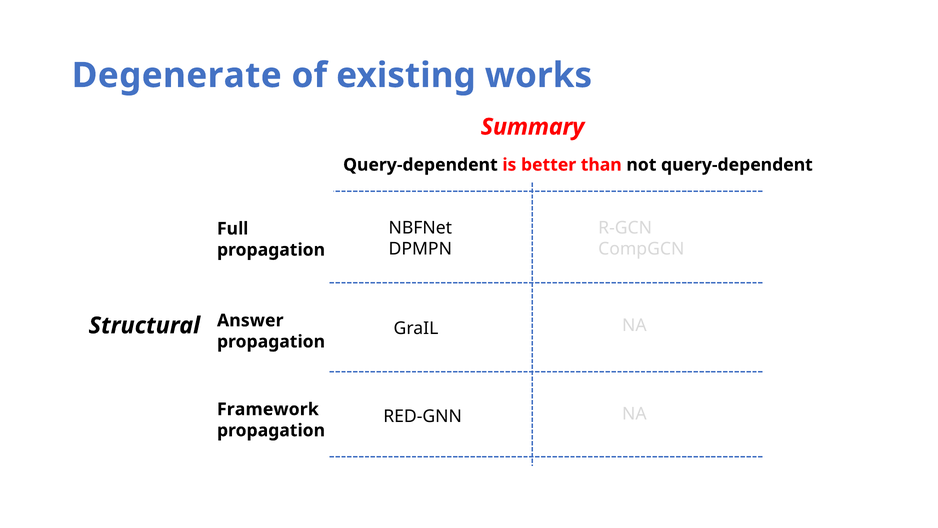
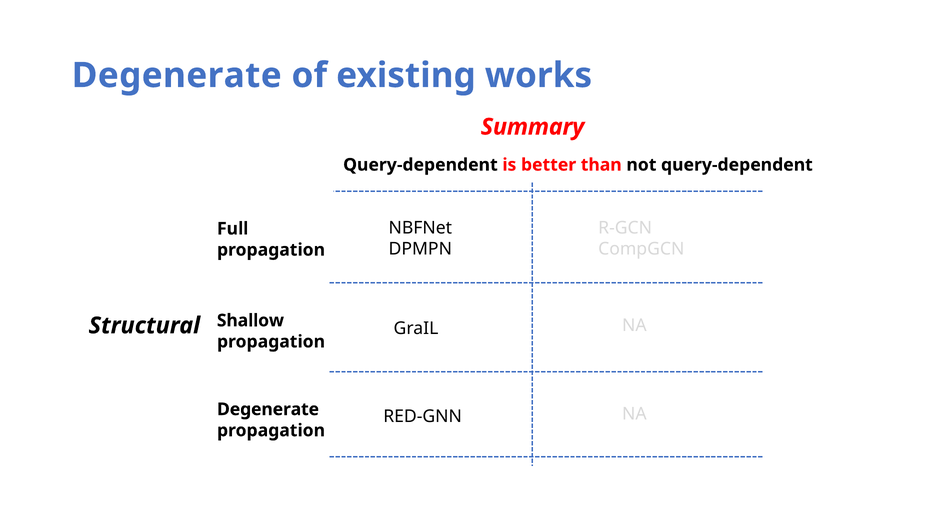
Answer: Answer -> Shallow
Framework at (268, 409): Framework -> Degenerate
